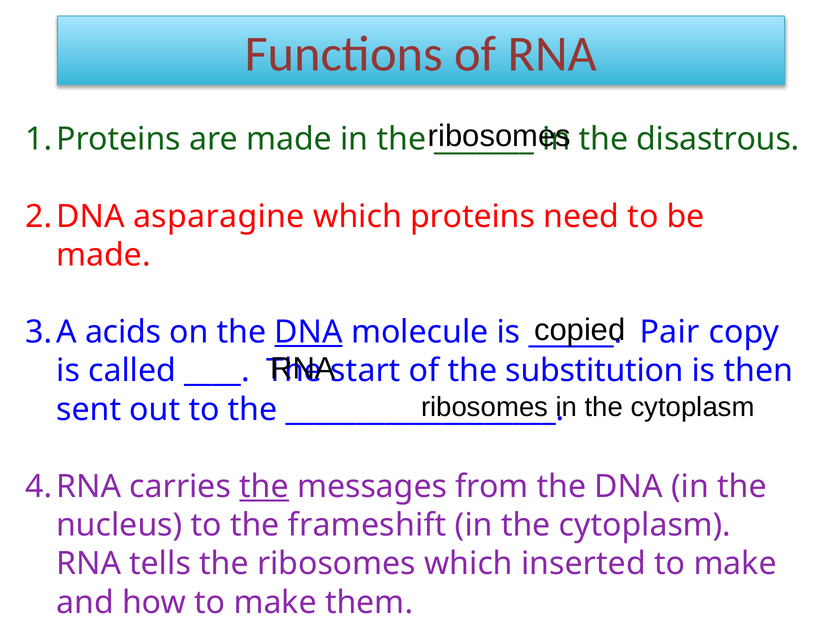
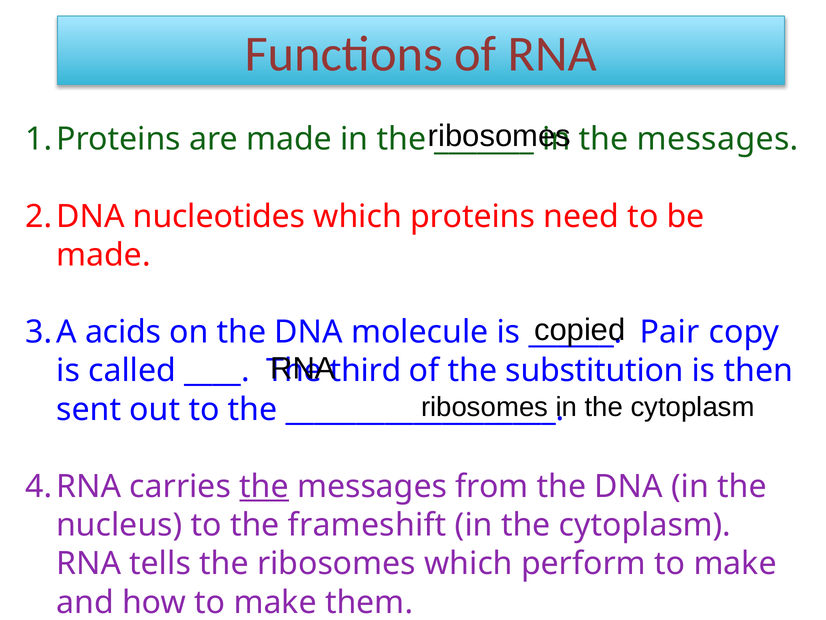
disastrous at (718, 139): disastrous -> messages
asparagine: asparagine -> nucleotides
DNA at (309, 332) underline: present -> none
start: start -> third
inserted: inserted -> perform
